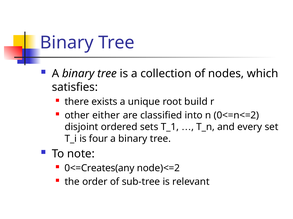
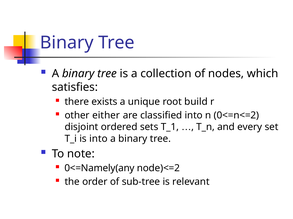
is four: four -> into
0<=Creates(any: 0<=Creates(any -> 0<=Namely(any
